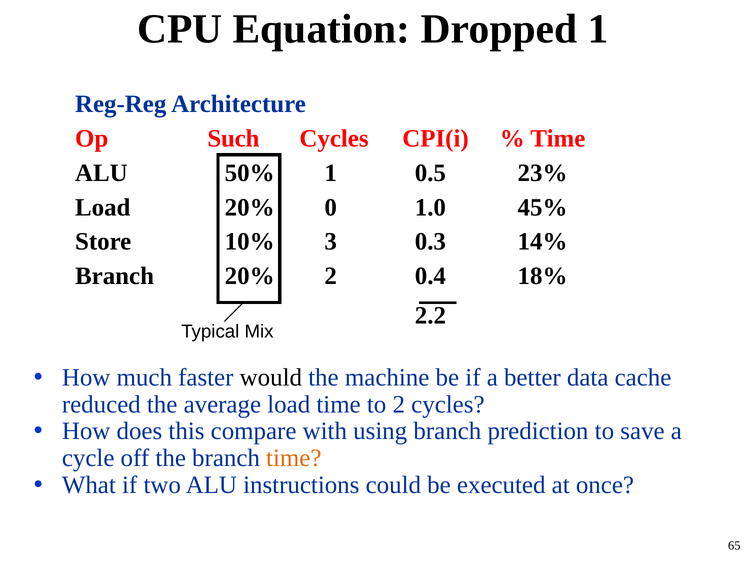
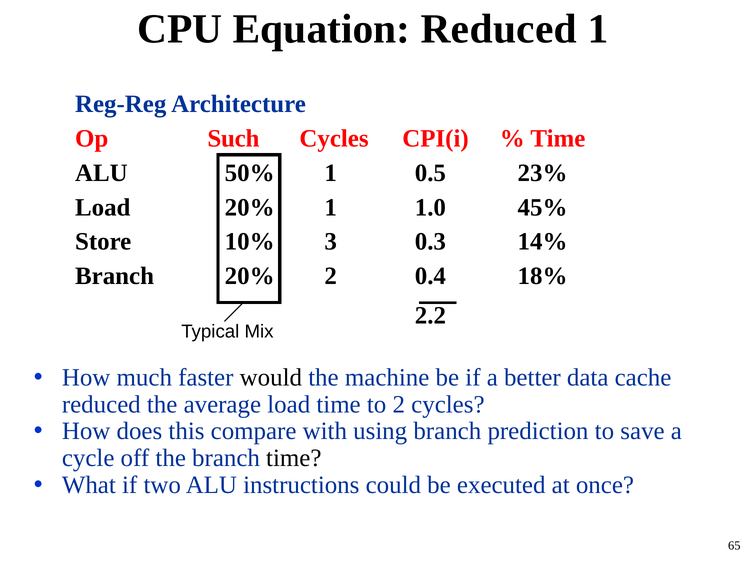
Equation Dropped: Dropped -> Reduced
20% 0: 0 -> 1
time at (294, 458) colour: orange -> black
